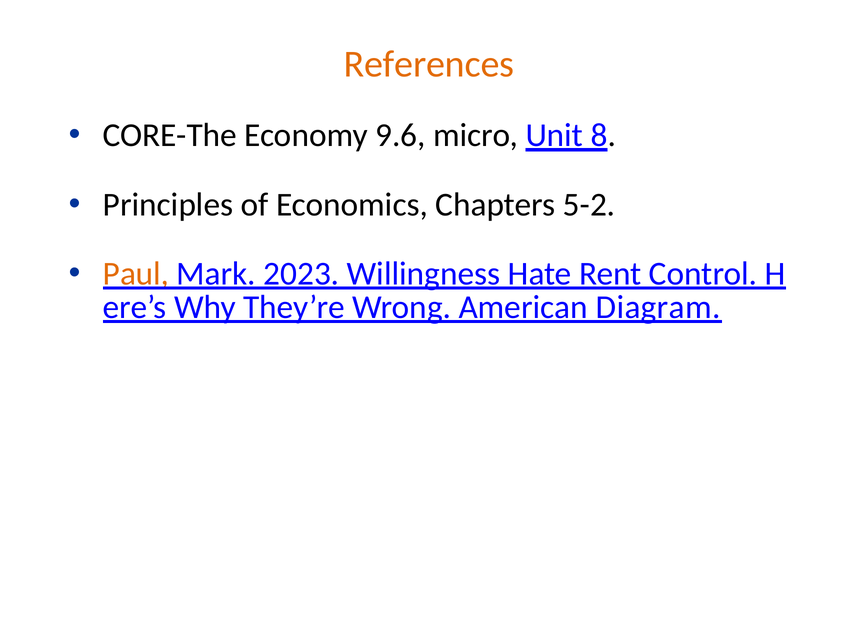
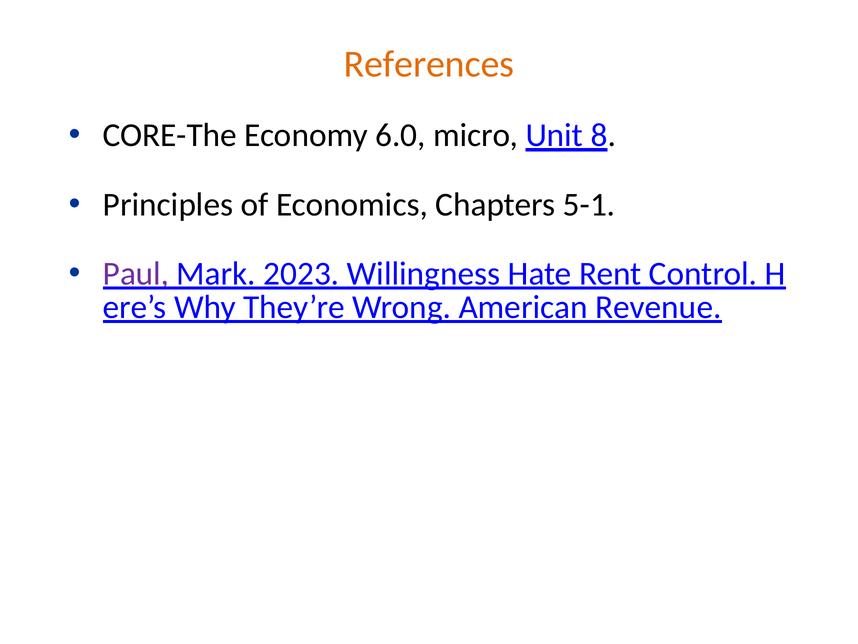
9.6: 9.6 -> 6.0
5-2: 5-2 -> 5-1
Paul colour: orange -> purple
Diagram: Diagram -> Revenue
